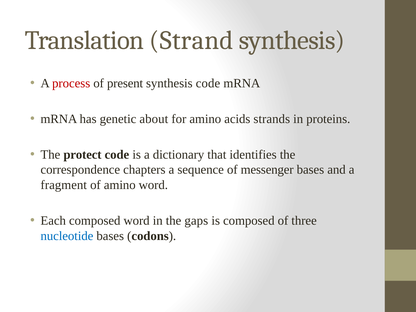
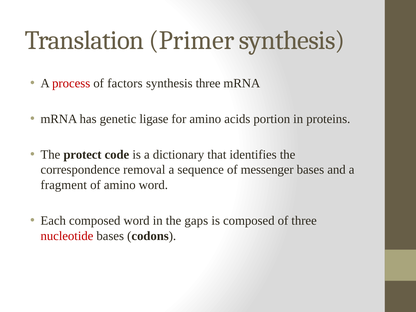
Strand: Strand -> Primer
present: present -> factors
synthesis code: code -> three
about: about -> ligase
strands: strands -> portion
chapters: chapters -> removal
nucleotide colour: blue -> red
